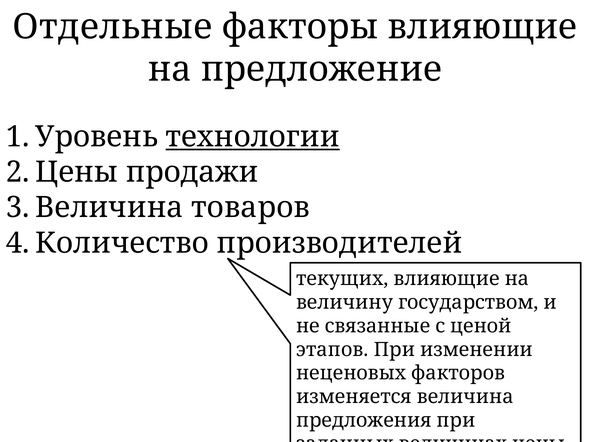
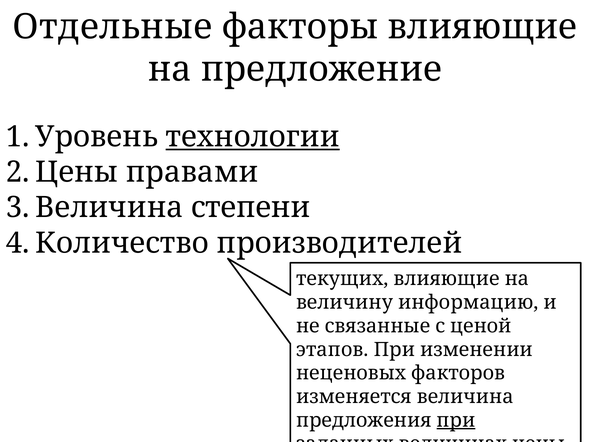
продажи: продажи -> правами
товаров: товаров -> степени
государством: государством -> информацию
при at (456, 421) underline: none -> present
